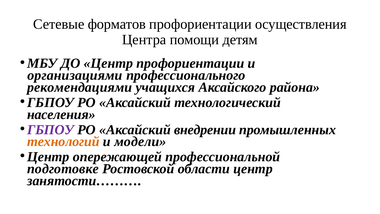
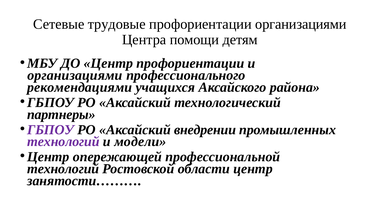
форматов: форматов -> трудовые
профориентации осуществления: осуществления -> организациями
населения: населения -> партнеры
технологий at (63, 141) colour: orange -> purple
подготовке at (63, 169): подготовке -> технологий
